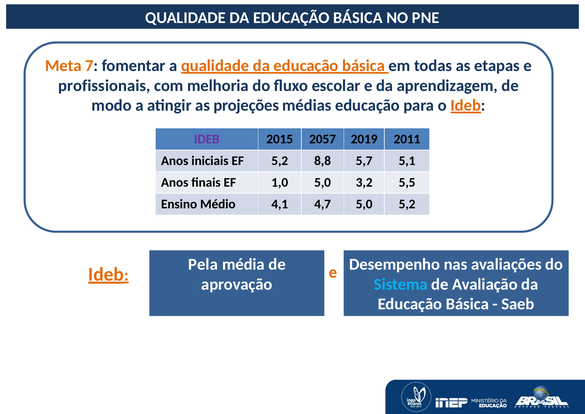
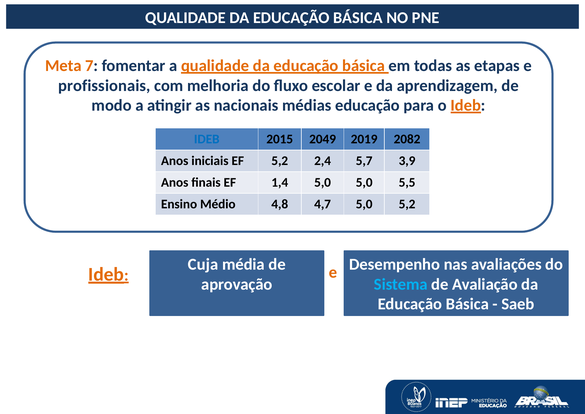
projeções: projeções -> nacionais
IDEB at (207, 139) colour: purple -> blue
2057: 2057 -> 2049
2011: 2011 -> 2082
8,8: 8,8 -> 2,4
5,1: 5,1 -> 3,9
1,0: 1,0 -> 1,4
5,0 3,2: 3,2 -> 5,0
4,1: 4,1 -> 4,8
Pela: Pela -> Cuja
